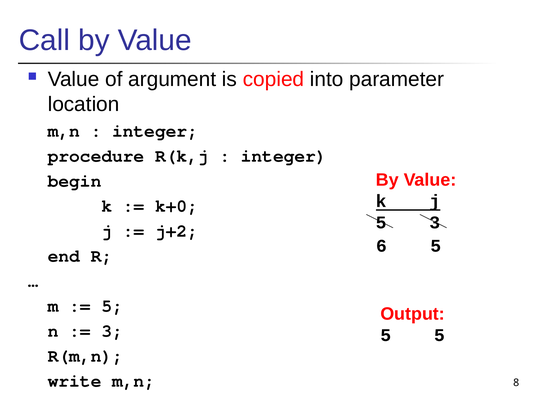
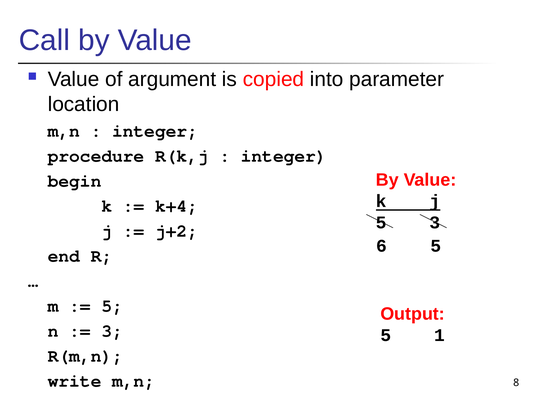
k+0: k+0 -> k+4
5 5: 5 -> 1
